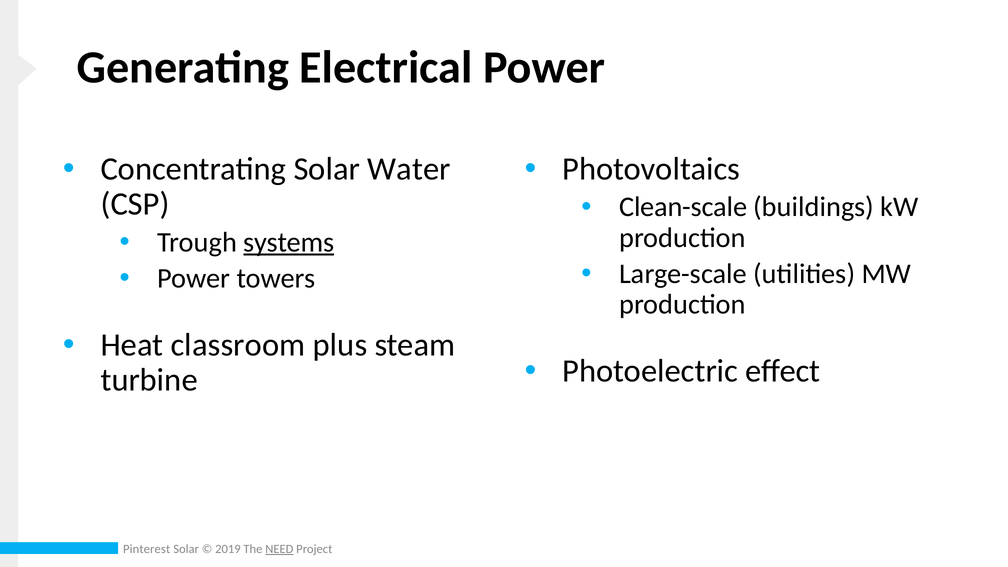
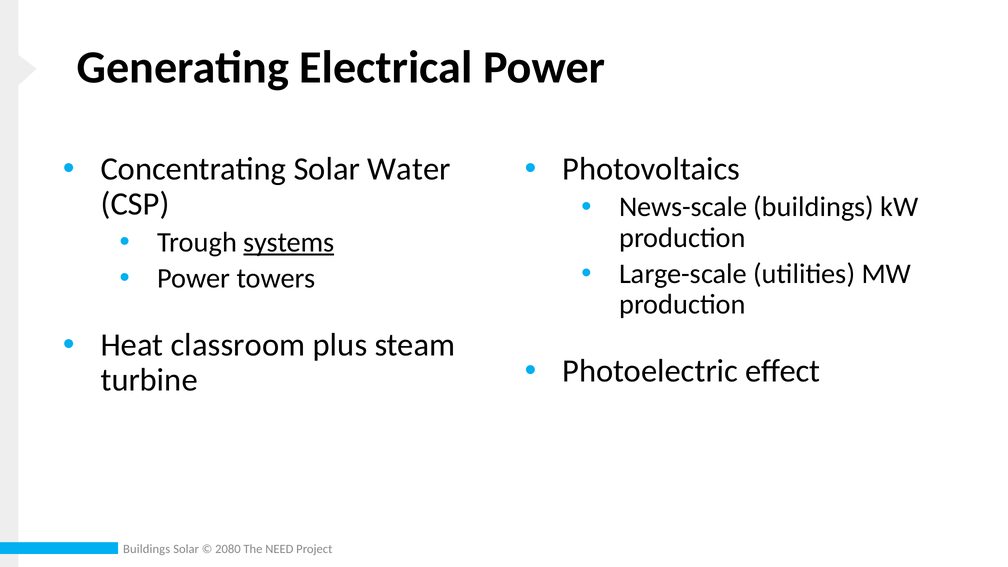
Clean-scale: Clean-scale -> News-scale
Pinterest at (147, 549): Pinterest -> Buildings
2019: 2019 -> 2080
NEED underline: present -> none
